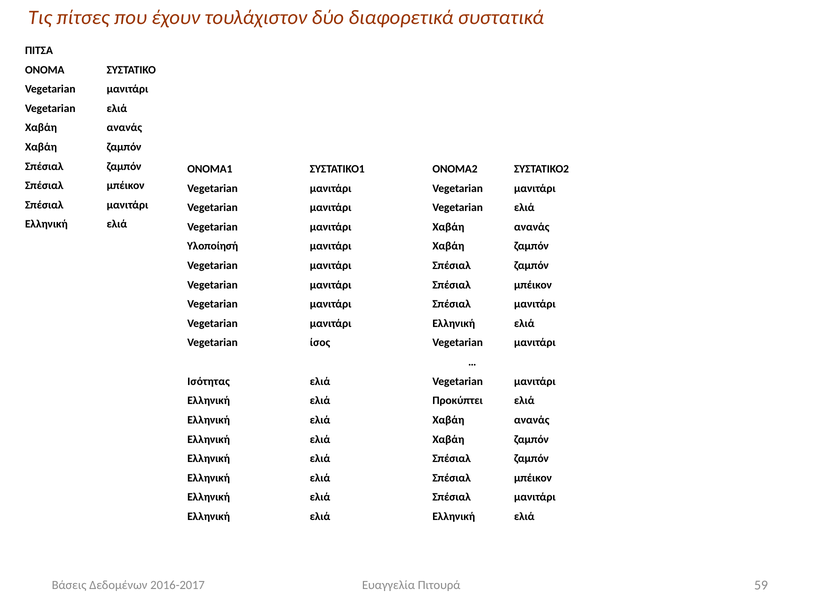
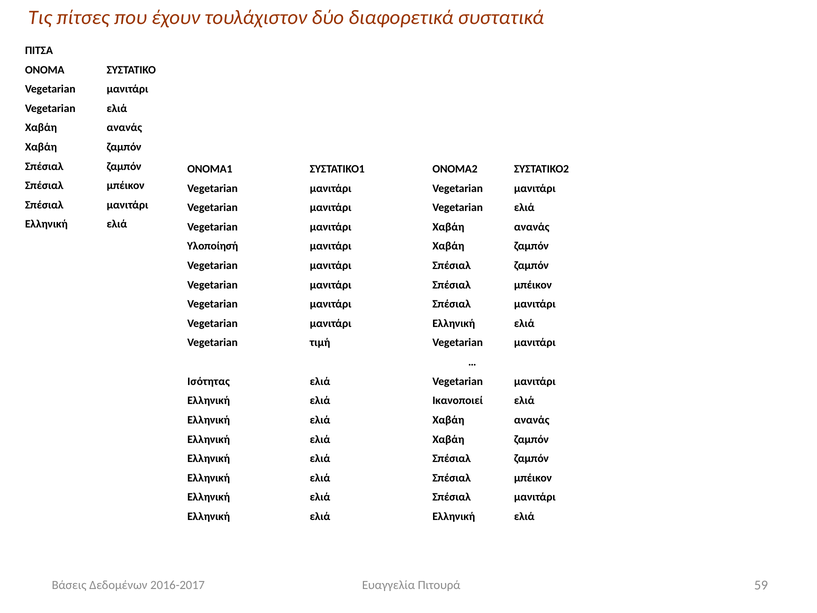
ίσος: ίσος -> τιμή
Προκύπτει: Προκύπτει -> Ικανοποιεί
